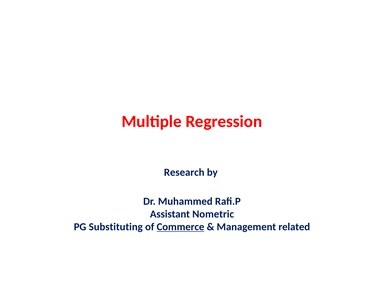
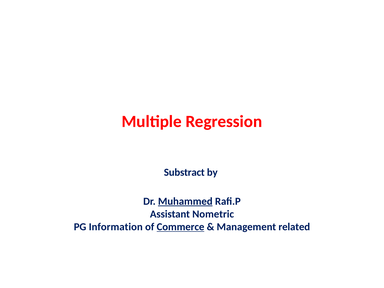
Research: Research -> Substract
Muhammed underline: none -> present
Substituting: Substituting -> Information
